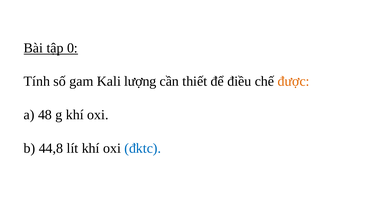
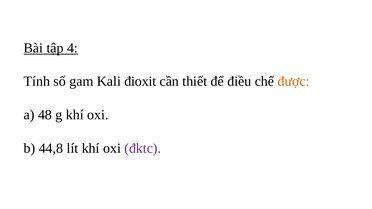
0: 0 -> 4
lượng: lượng -> đioxit
đktc colour: blue -> purple
